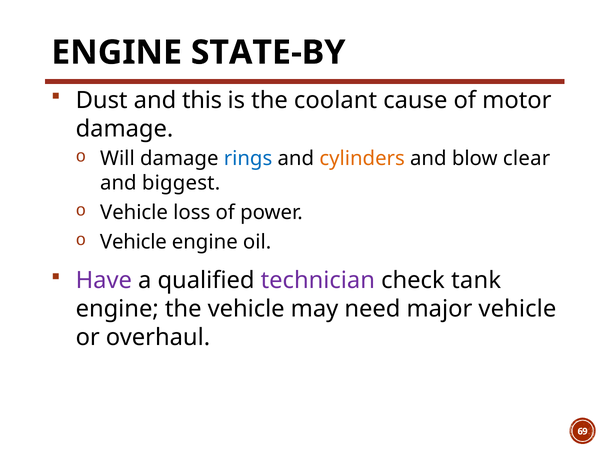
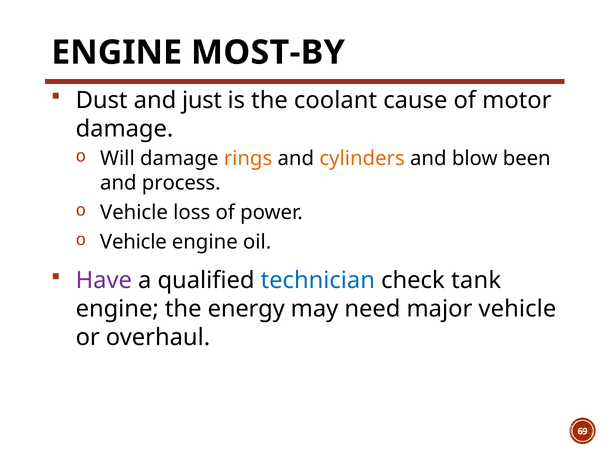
STATE-BY: STATE-BY -> MOST-BY
this: this -> just
rings colour: blue -> orange
clear: clear -> been
biggest: biggest -> process
technician colour: purple -> blue
the vehicle: vehicle -> energy
